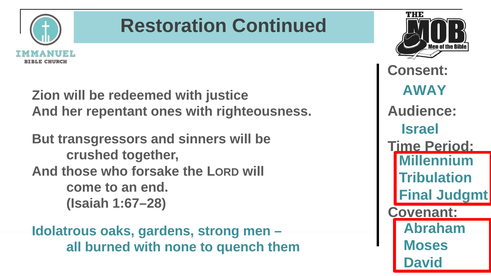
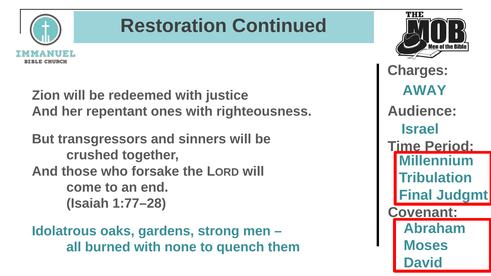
Consent: Consent -> Charges
1:67–28: 1:67–28 -> 1:77–28
